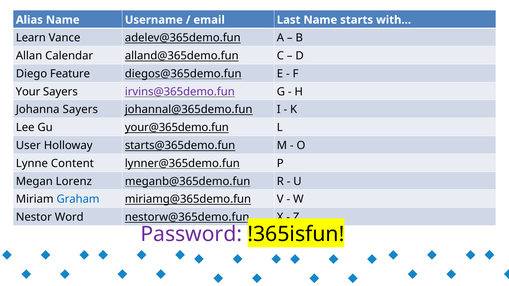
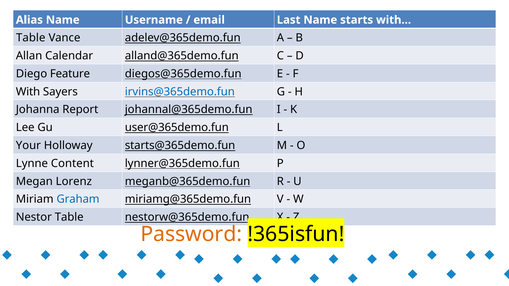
Learn at (31, 38): Learn -> Table
Your: Your -> With
irvins@365demo.fun colour: purple -> blue
Johanna Sayers: Sayers -> Report
your@365demo.fun: your@365demo.fun -> user@365demo.fun
User: User -> Your
Nestor Word: Word -> Table
Password colour: purple -> orange
